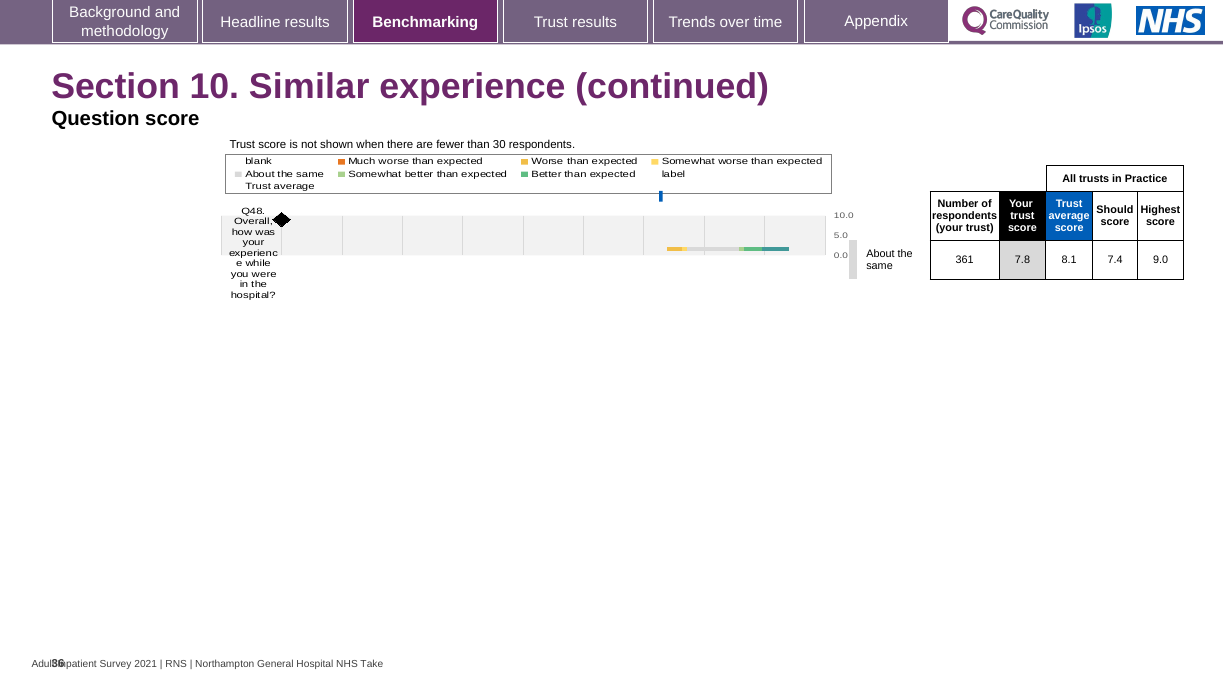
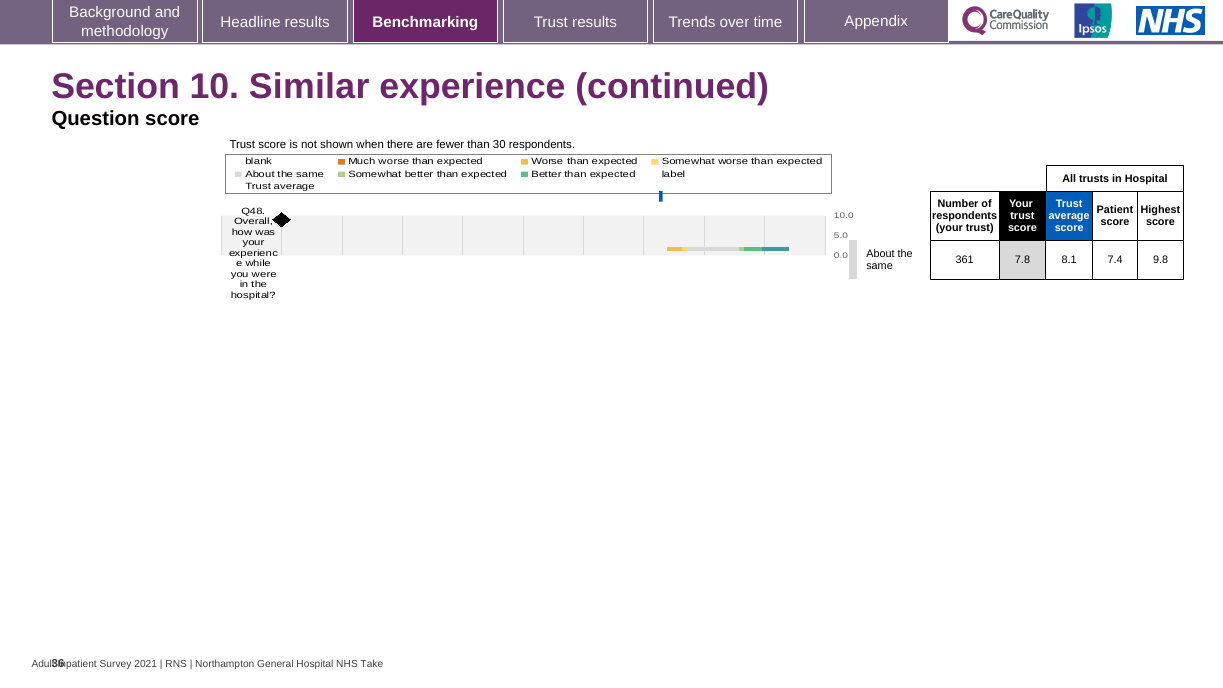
in Practice: Practice -> Hospital
Should: Should -> Patient
9.0: 9.0 -> 9.8
